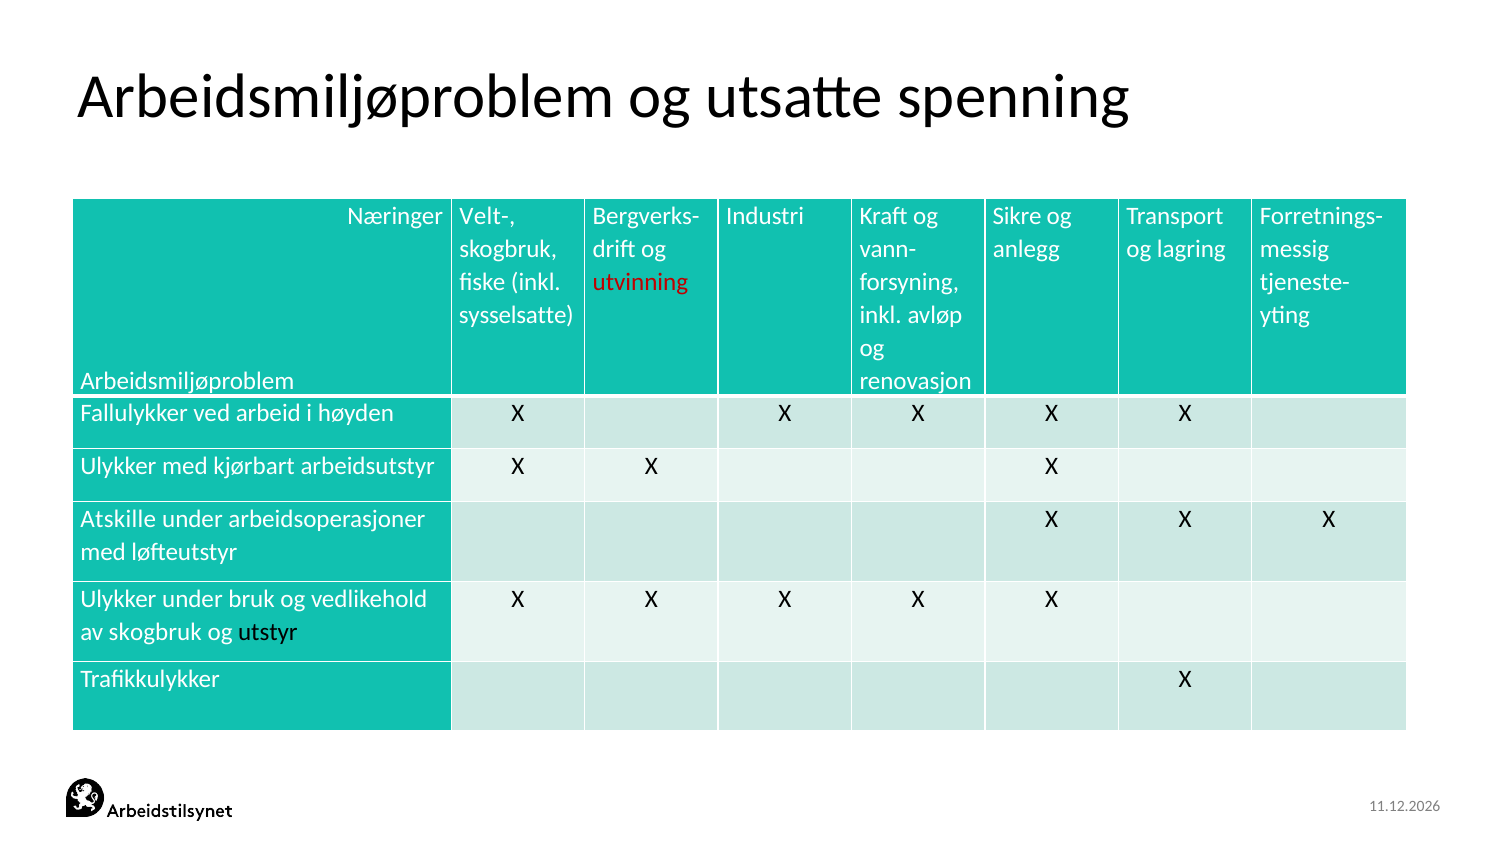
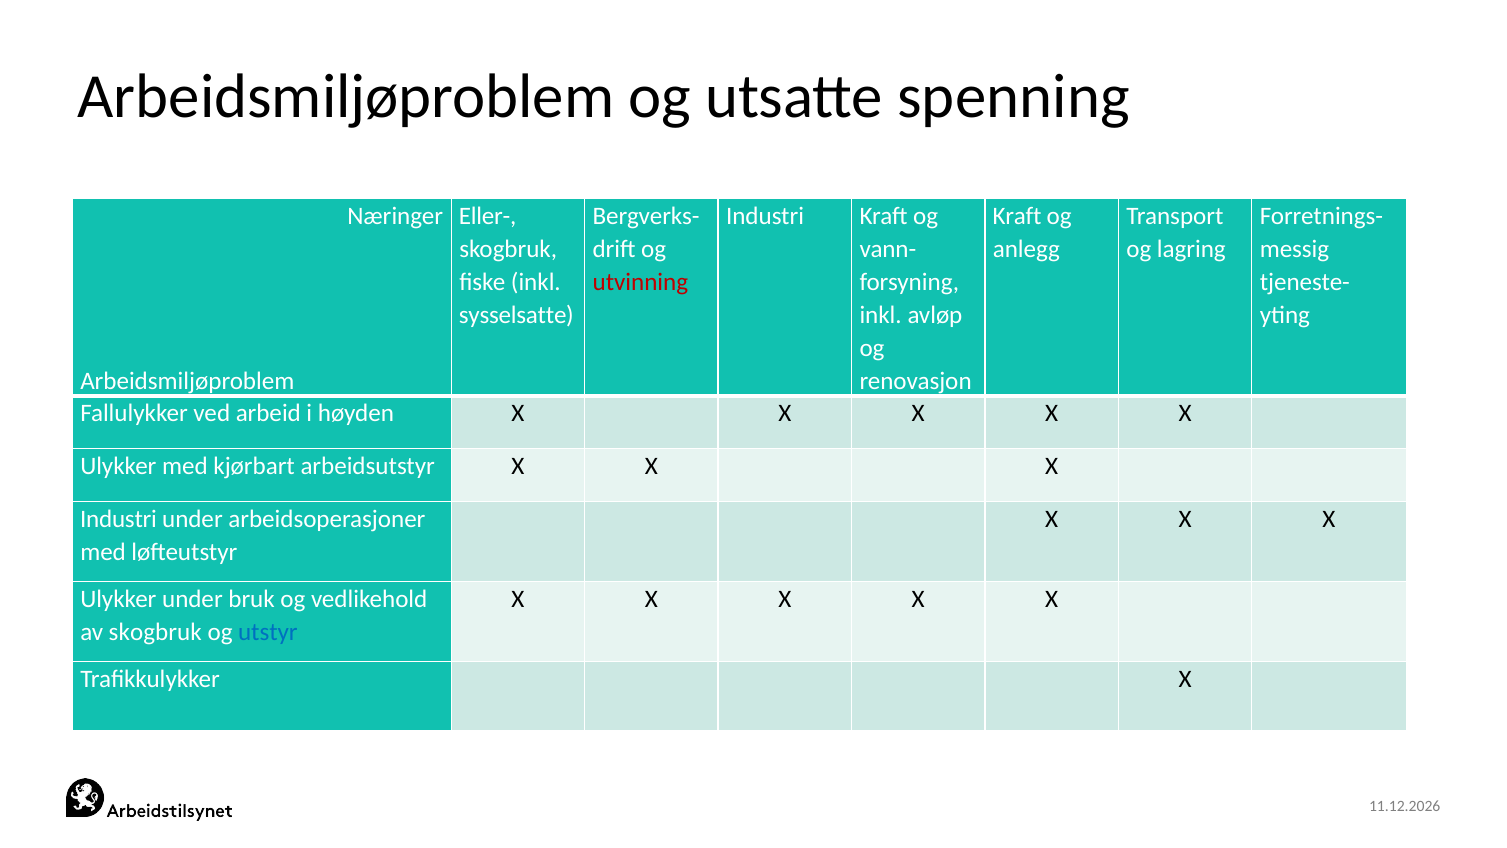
Velt-: Velt- -> Eller-
Sikre at (1017, 216): Sikre -> Kraft
Atskille at (118, 519): Atskille -> Industri
utstyr colour: black -> blue
